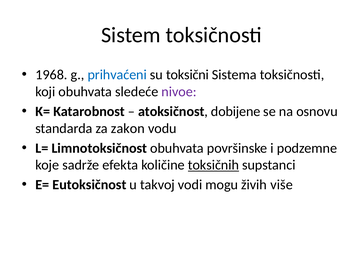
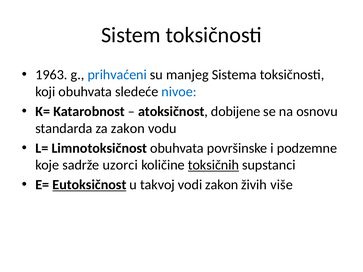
1968: 1968 -> 1963
toksični: toksični -> manjeg
nivoe colour: purple -> blue
efekta: efekta -> uzorci
Eutoksičnost underline: none -> present
vodi mogu: mogu -> zakon
